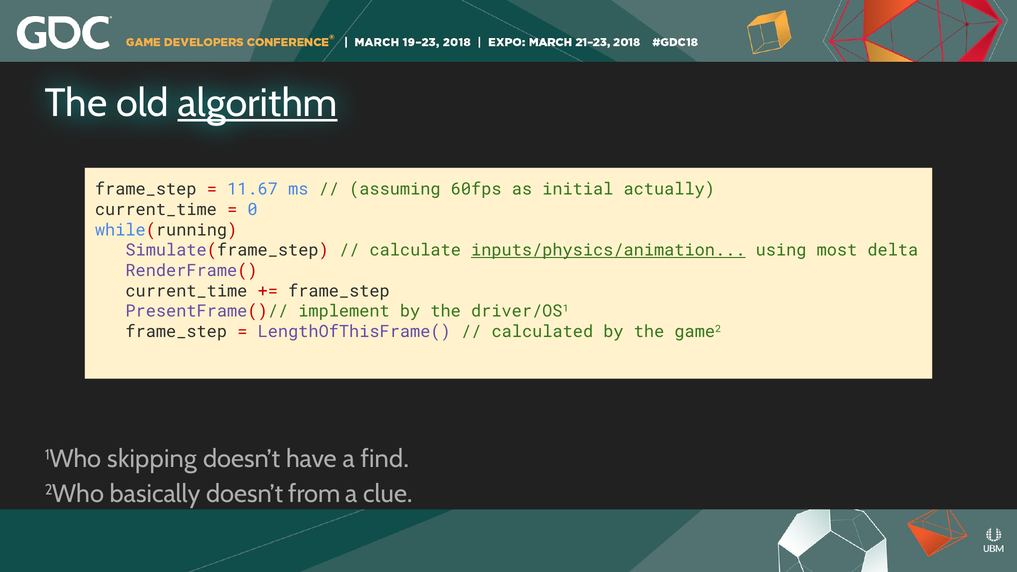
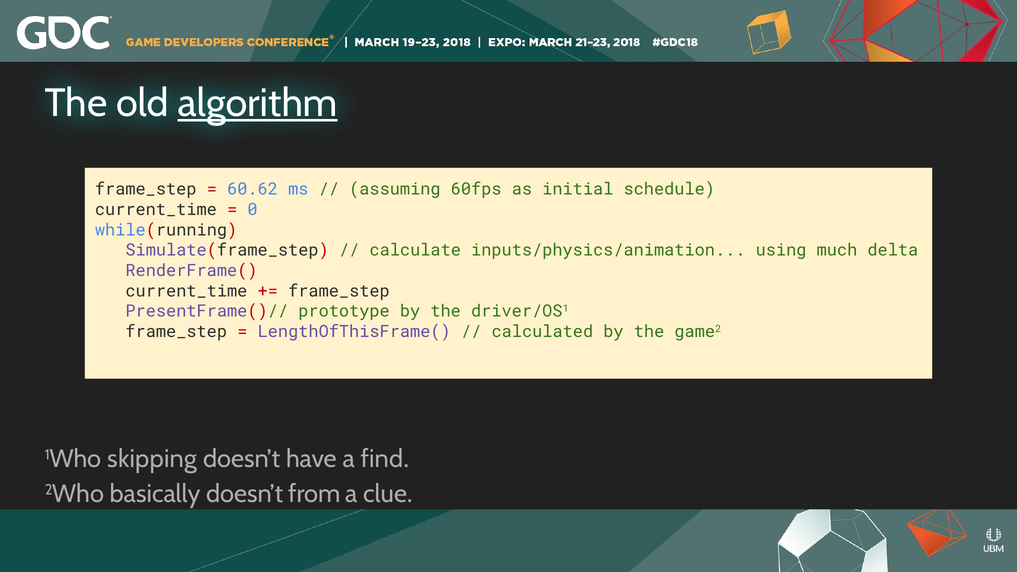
11.67: 11.67 -> 60.62
actually: actually -> schedule
inputs/physics/animation underline: present -> none
most: most -> much
implement: implement -> prototype
